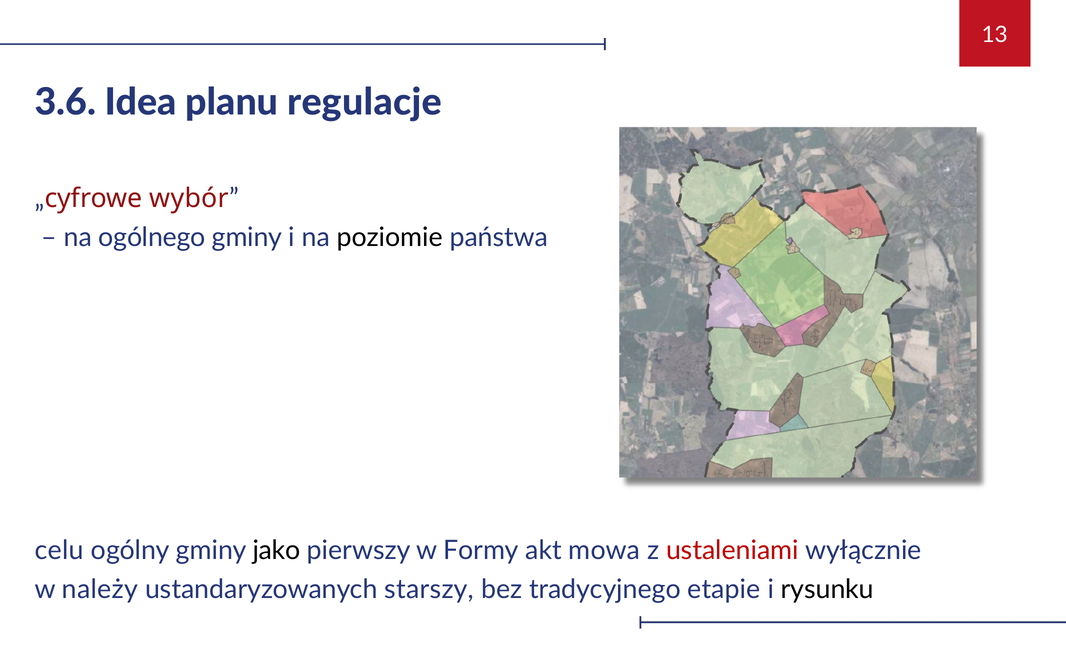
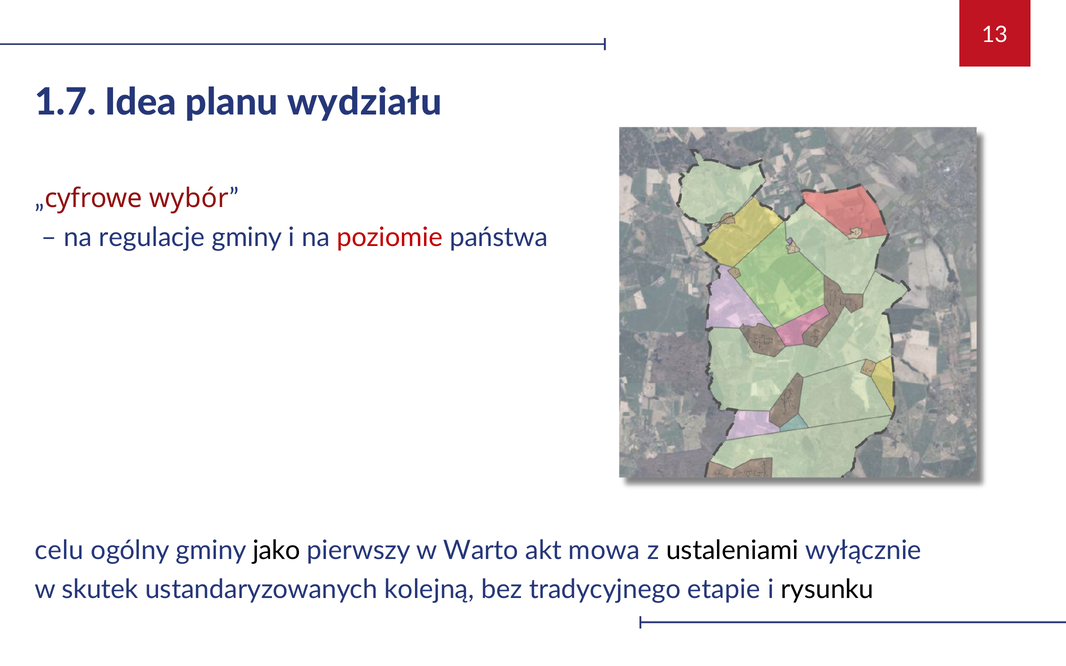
3.6: 3.6 -> 1.7
regulacje: regulacje -> wydziału
ogólnego: ogólnego -> regulacje
poziomie colour: black -> red
Formy: Formy -> Warto
ustaleniami colour: red -> black
należy: należy -> skutek
starszy: starszy -> kolejną
